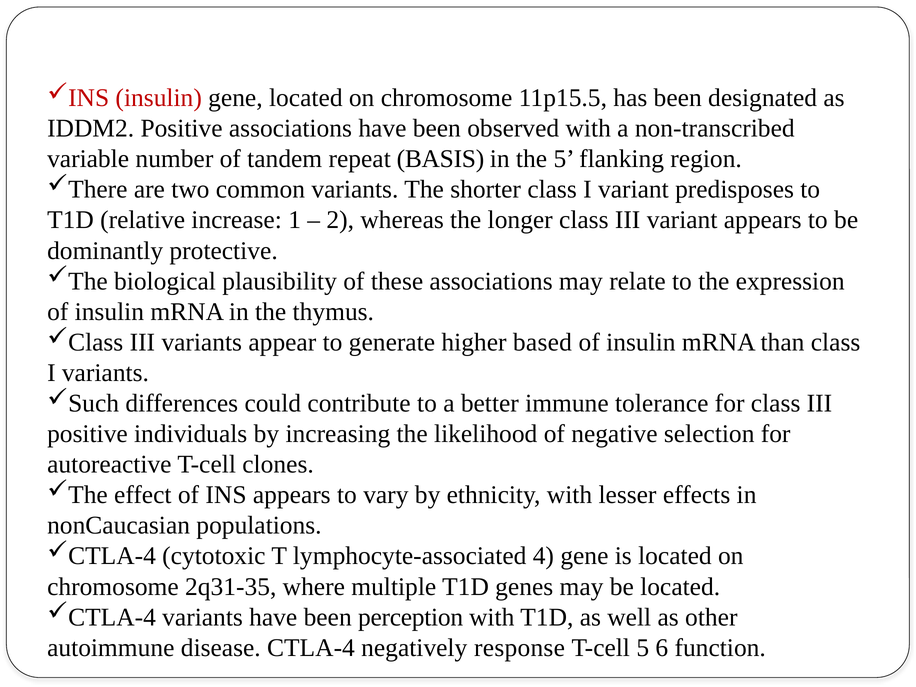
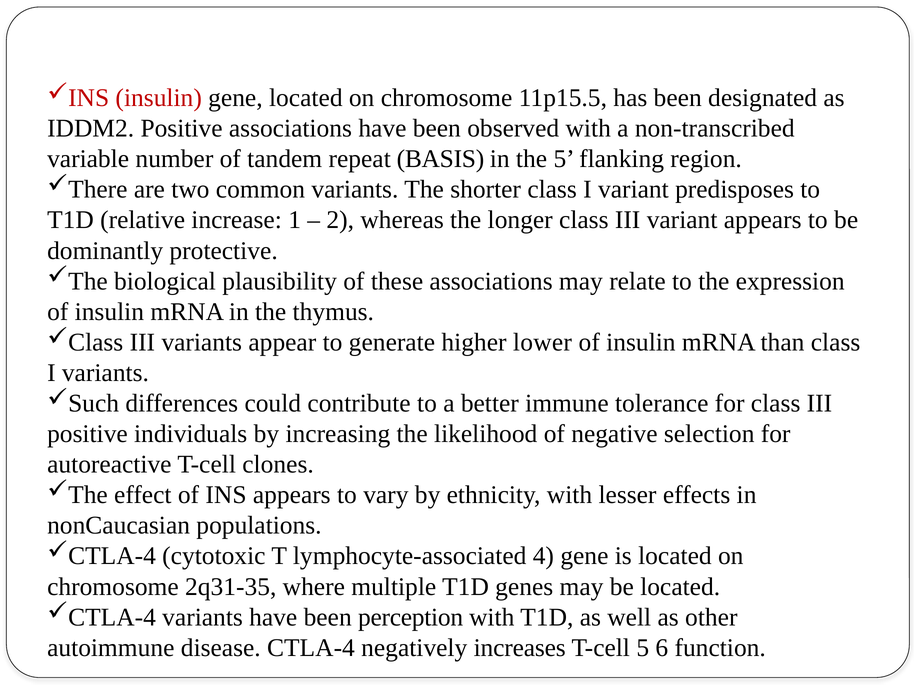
based: based -> lower
response: response -> increases
